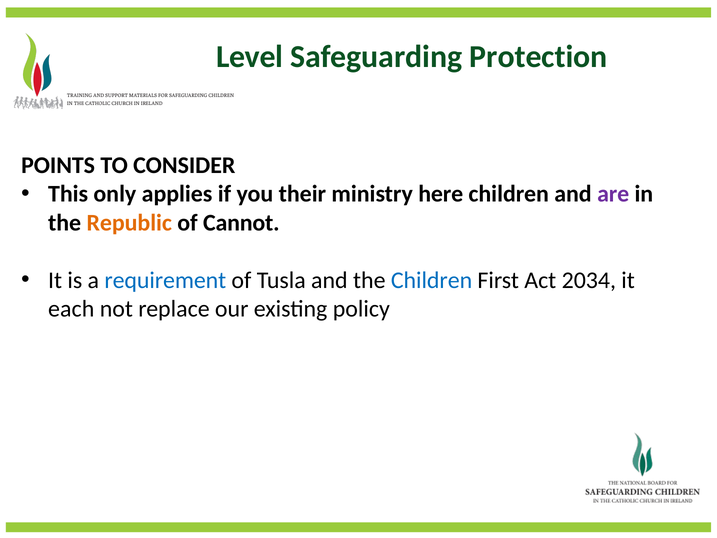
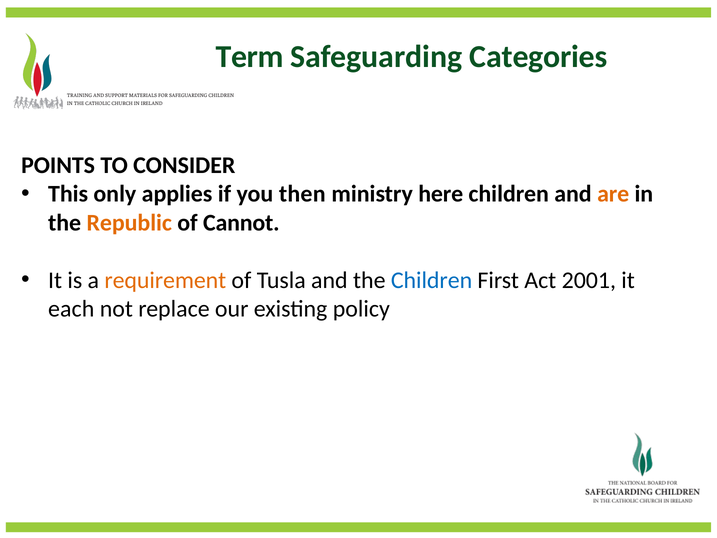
Level: Level -> Term
Protection: Protection -> Categories
their: their -> then
are colour: purple -> orange
requirement colour: blue -> orange
2034: 2034 -> 2001
